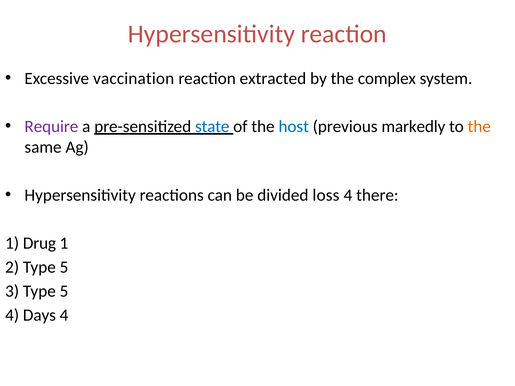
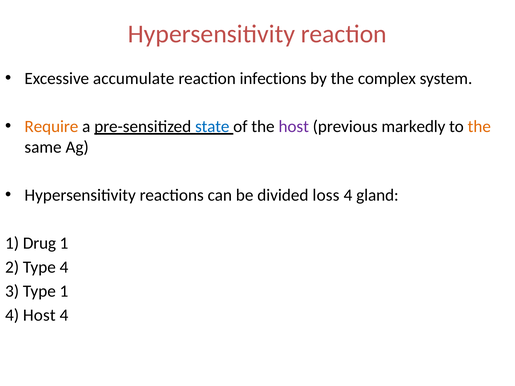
vaccination: vaccination -> accumulate
extracted: extracted -> infections
Require colour: purple -> orange
host at (294, 127) colour: blue -> purple
there: there -> gland
2 Type 5: 5 -> 4
3 Type 5: 5 -> 1
4 Days: Days -> Host
